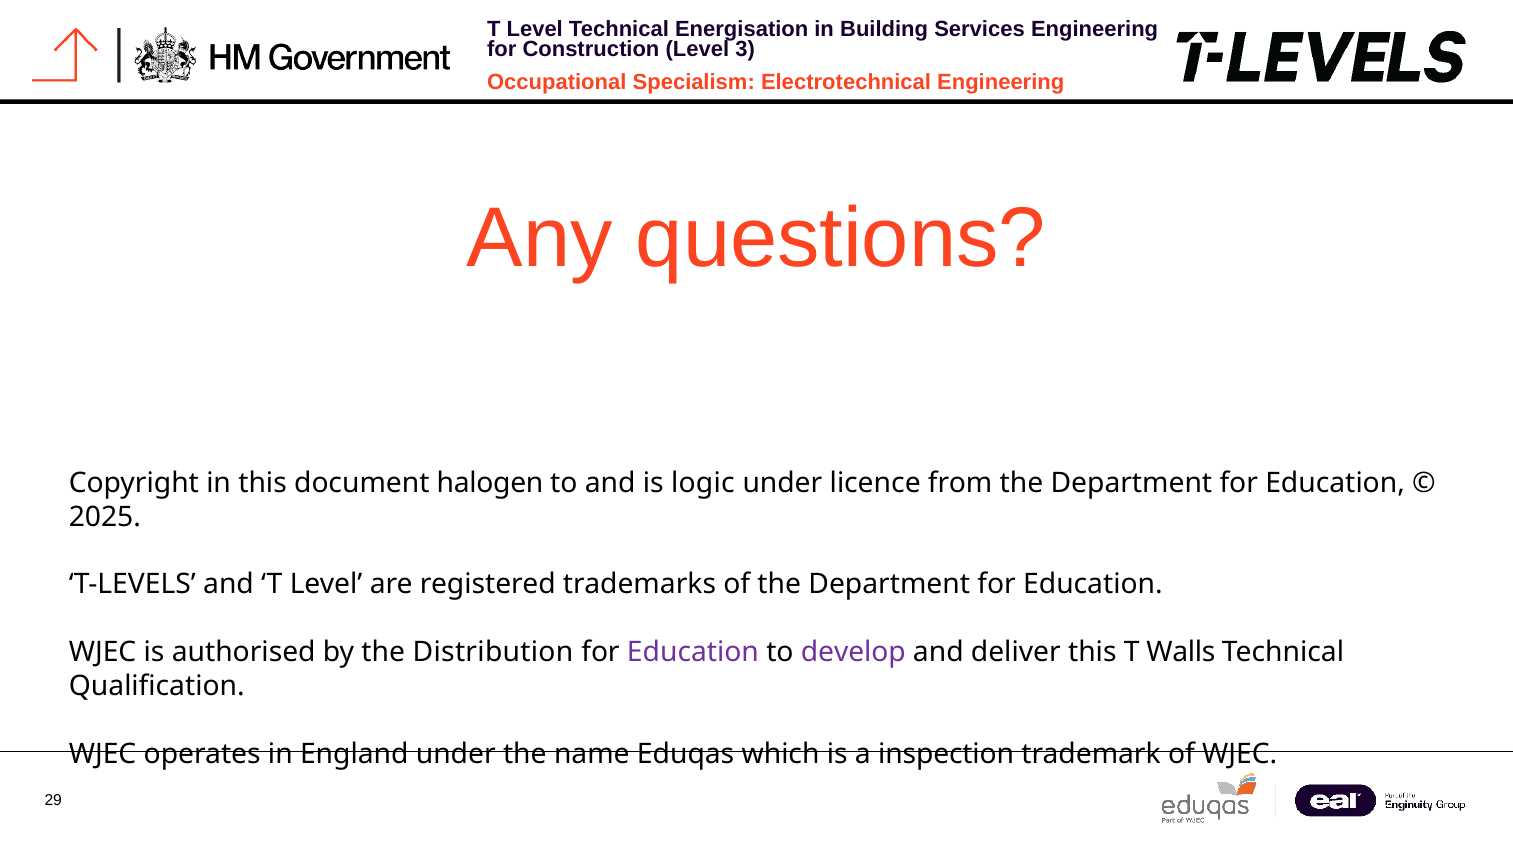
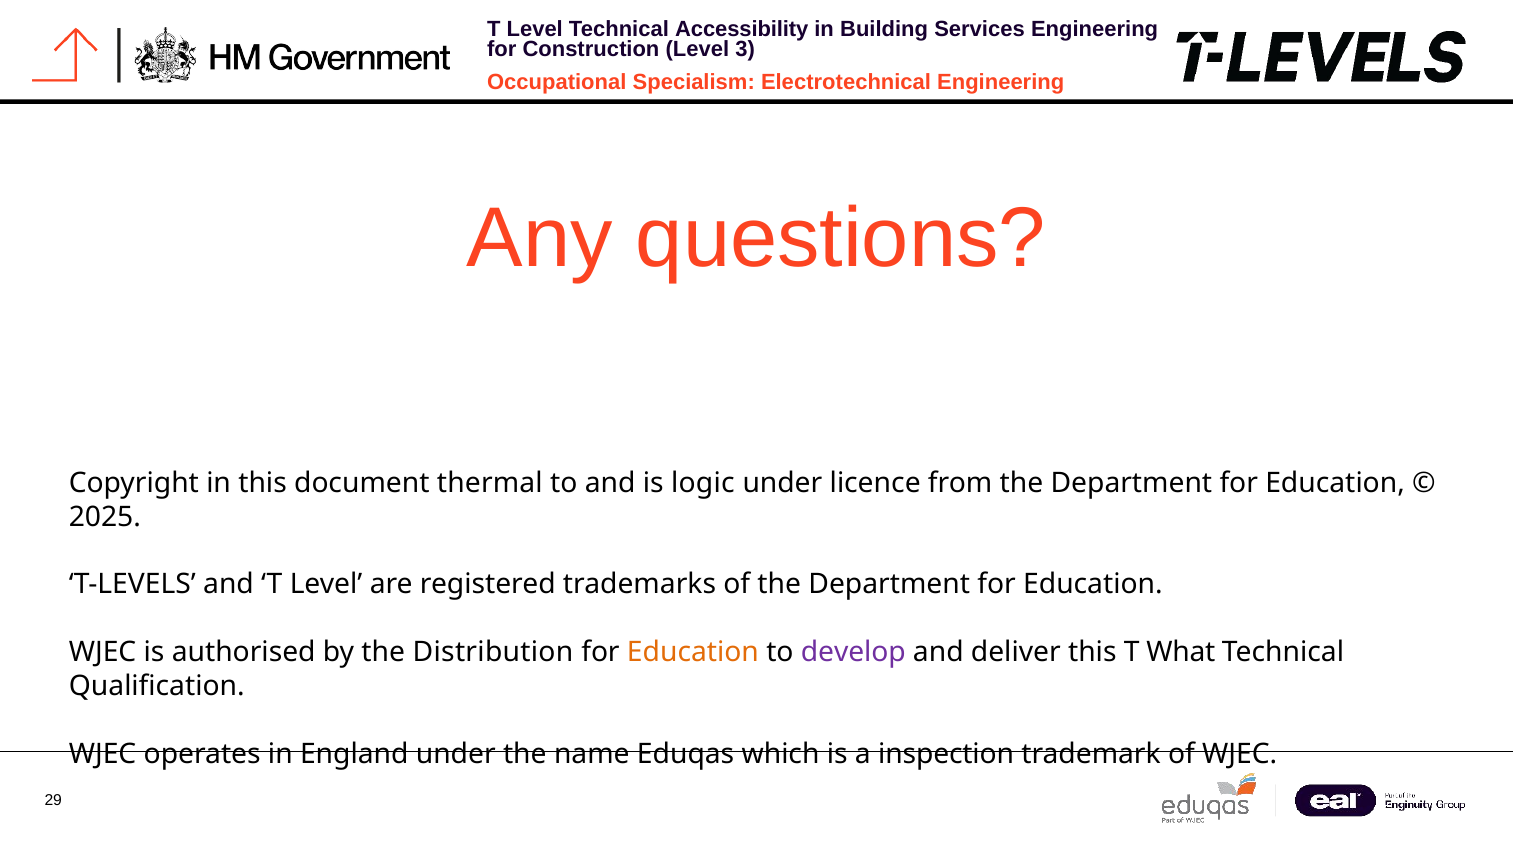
Energisation: Energisation -> Accessibility
halogen: halogen -> thermal
Education at (693, 653) colour: purple -> orange
Walls: Walls -> What
